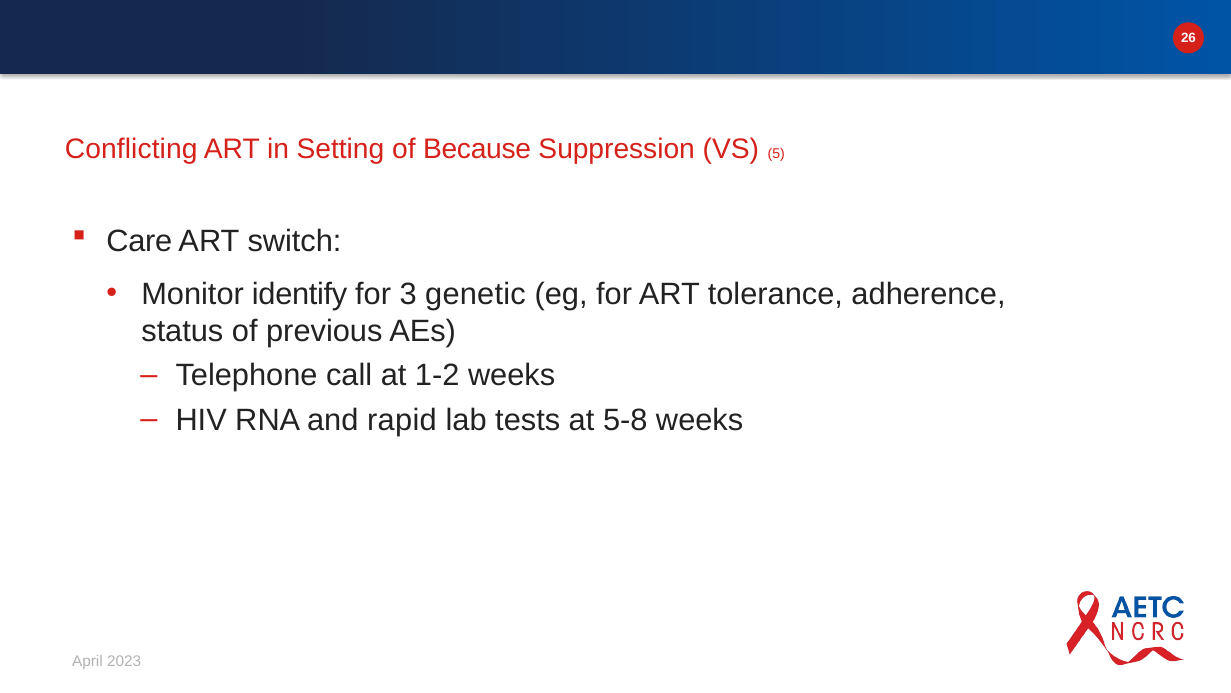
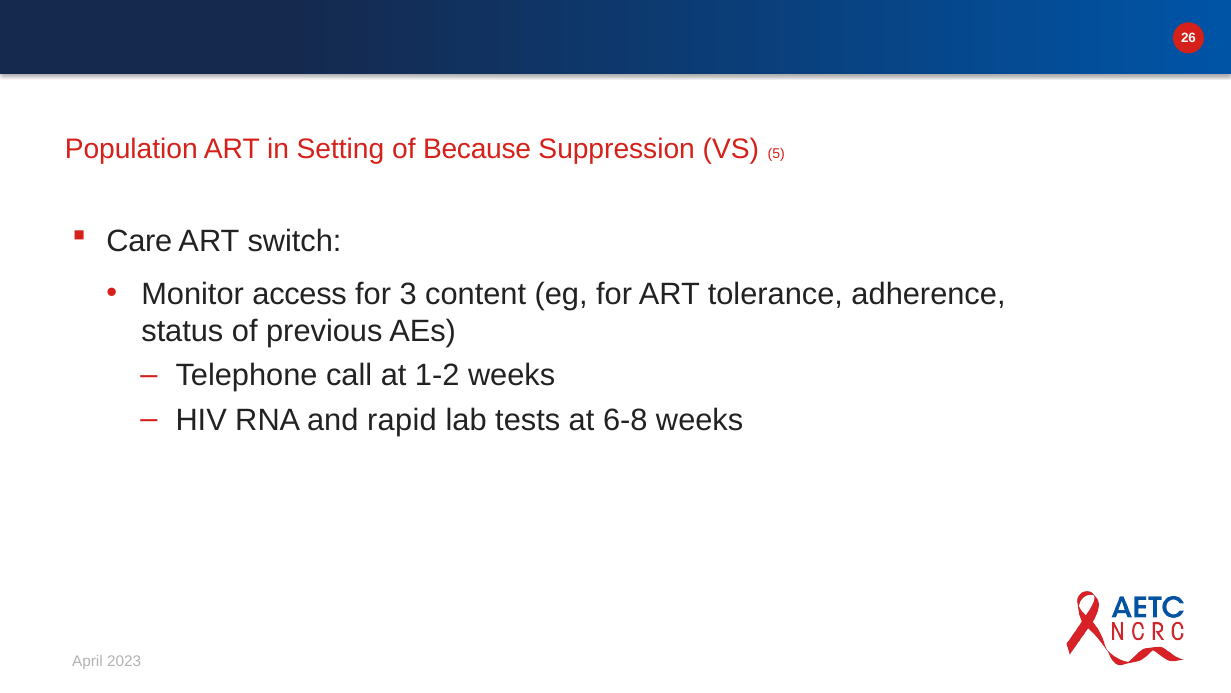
Conflicting: Conflicting -> Population
identify: identify -> access
genetic: genetic -> content
5-8: 5-8 -> 6-8
